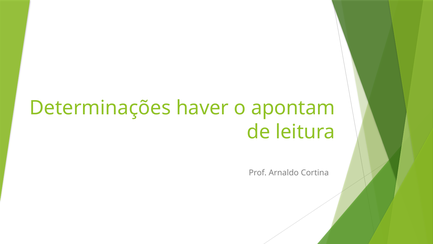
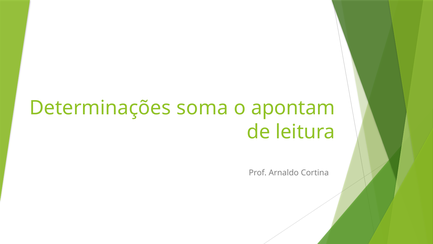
haver: haver -> soma
